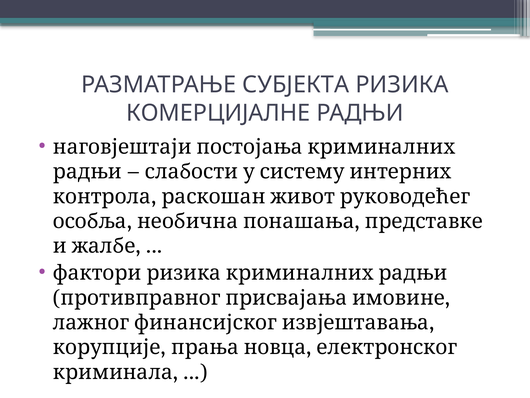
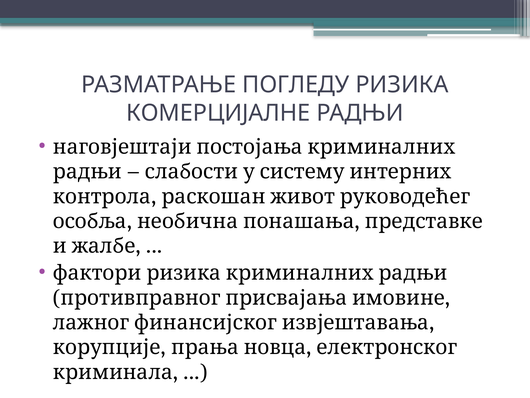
СУБЈЕКТА: СУБЈЕКТА -> ПОГЛЕДУ
